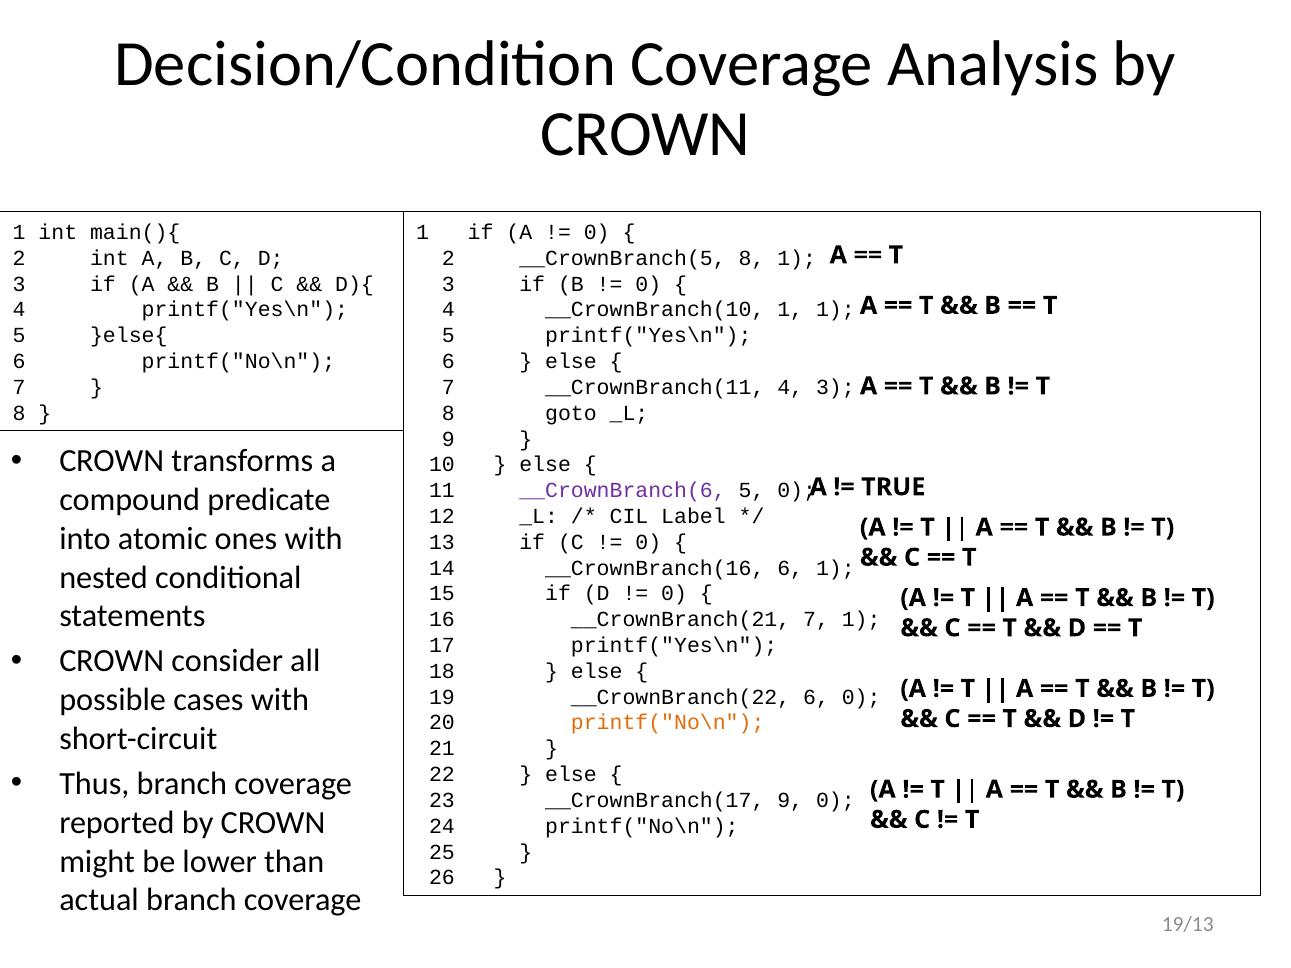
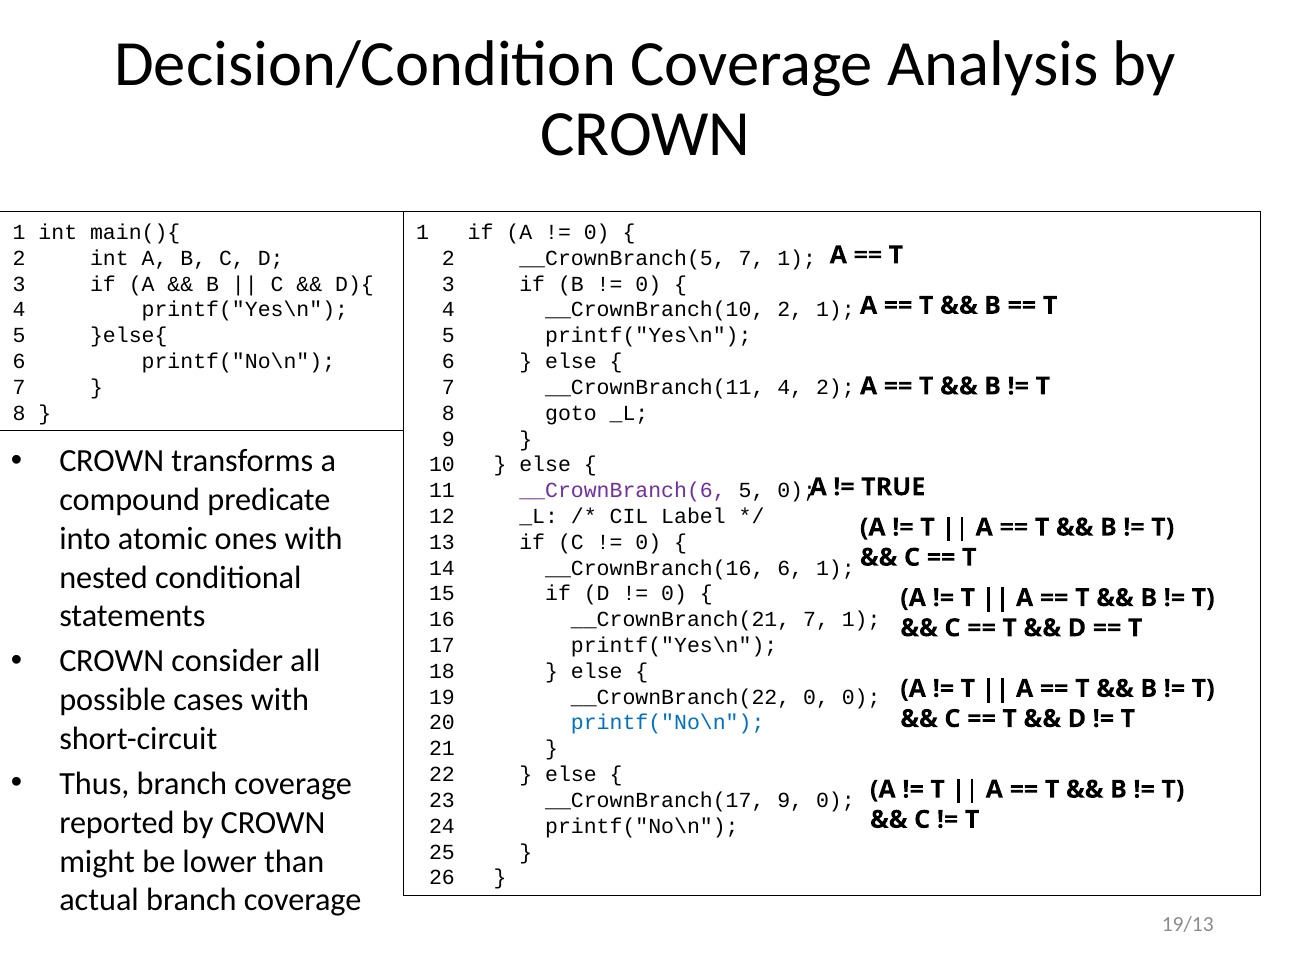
__CrownBranch(5 8: 8 -> 7
__CrownBranch(10 1: 1 -> 2
4 3: 3 -> 2
__CrownBranch(22 6: 6 -> 0
printf("No\n at (668, 723) colour: orange -> blue
